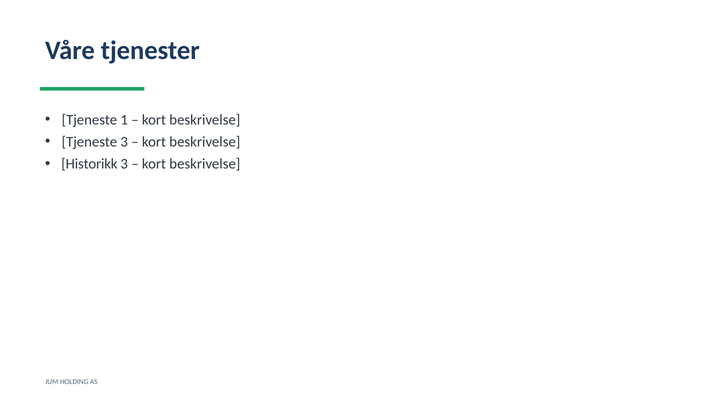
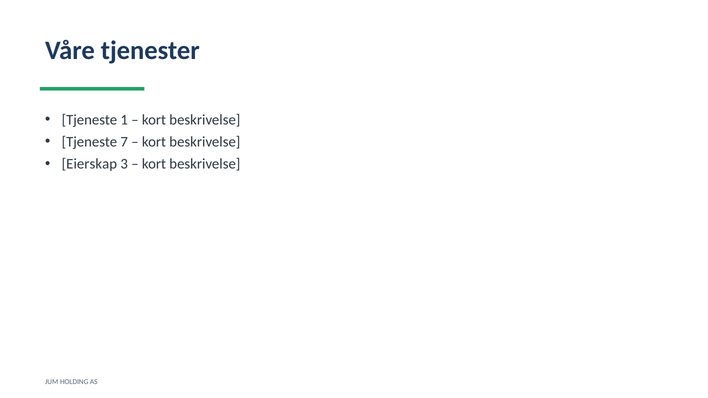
Tjeneste 3: 3 -> 7
Historikk: Historikk -> Eierskap
